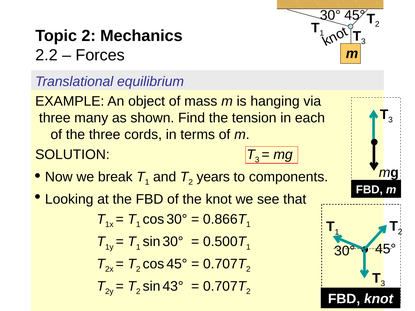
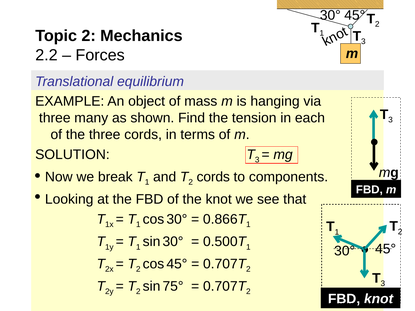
2 years: years -> cords
43°: 43° -> 75°
